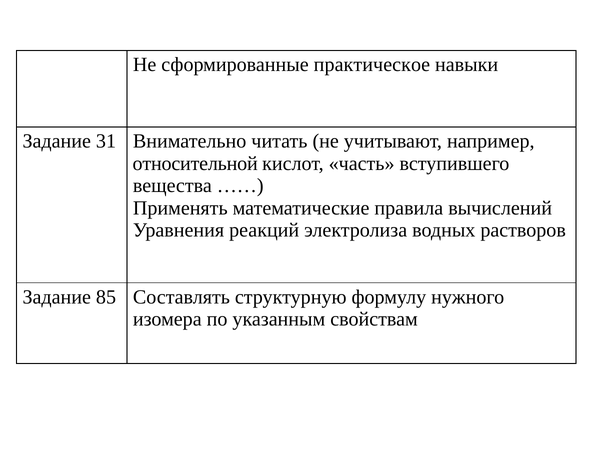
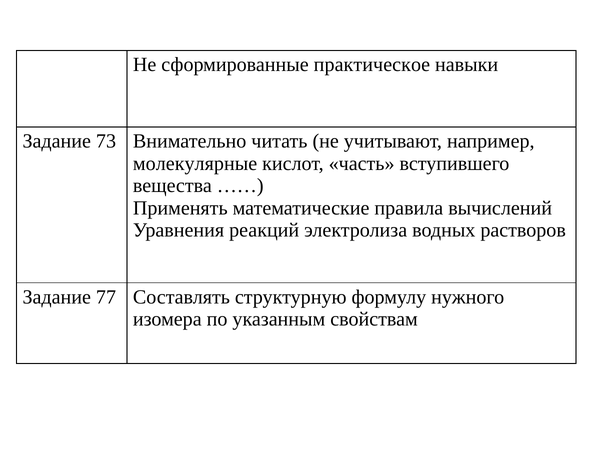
31: 31 -> 73
относительной: относительной -> молекулярные
85: 85 -> 77
